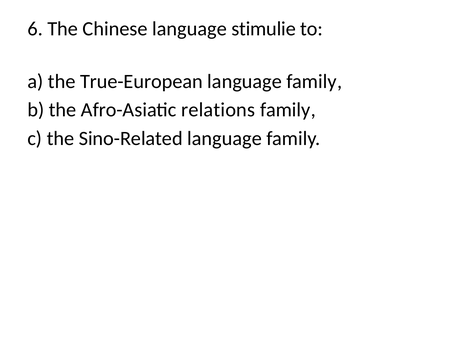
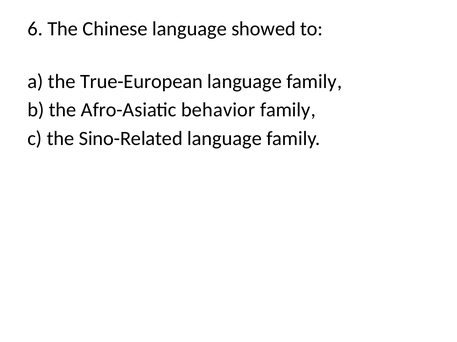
stimulie: stimulie -> showed
relations: relations -> behavior
